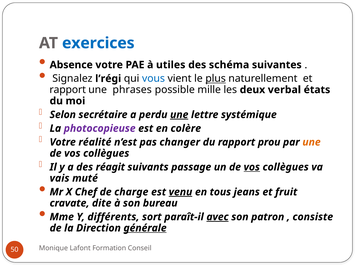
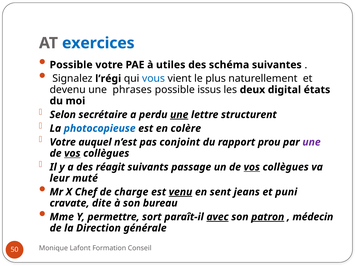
Absence at (71, 65): Absence -> Possible
plus underline: present -> none
rapport at (68, 90): rapport -> devenu
mille: mille -> issus
verbal: verbal -> digital
systémique: systémique -> structurent
photocopieuse colour: purple -> blue
réalité: réalité -> auquel
changer: changer -> conjoint
une at (312, 142) colour: orange -> purple
vos at (72, 153) underline: none -> present
vais: vais -> leur
tous: tous -> sent
fruit: fruit -> puni
différents: différents -> permettre
patron underline: none -> present
consiste: consiste -> médecin
générale underline: present -> none
